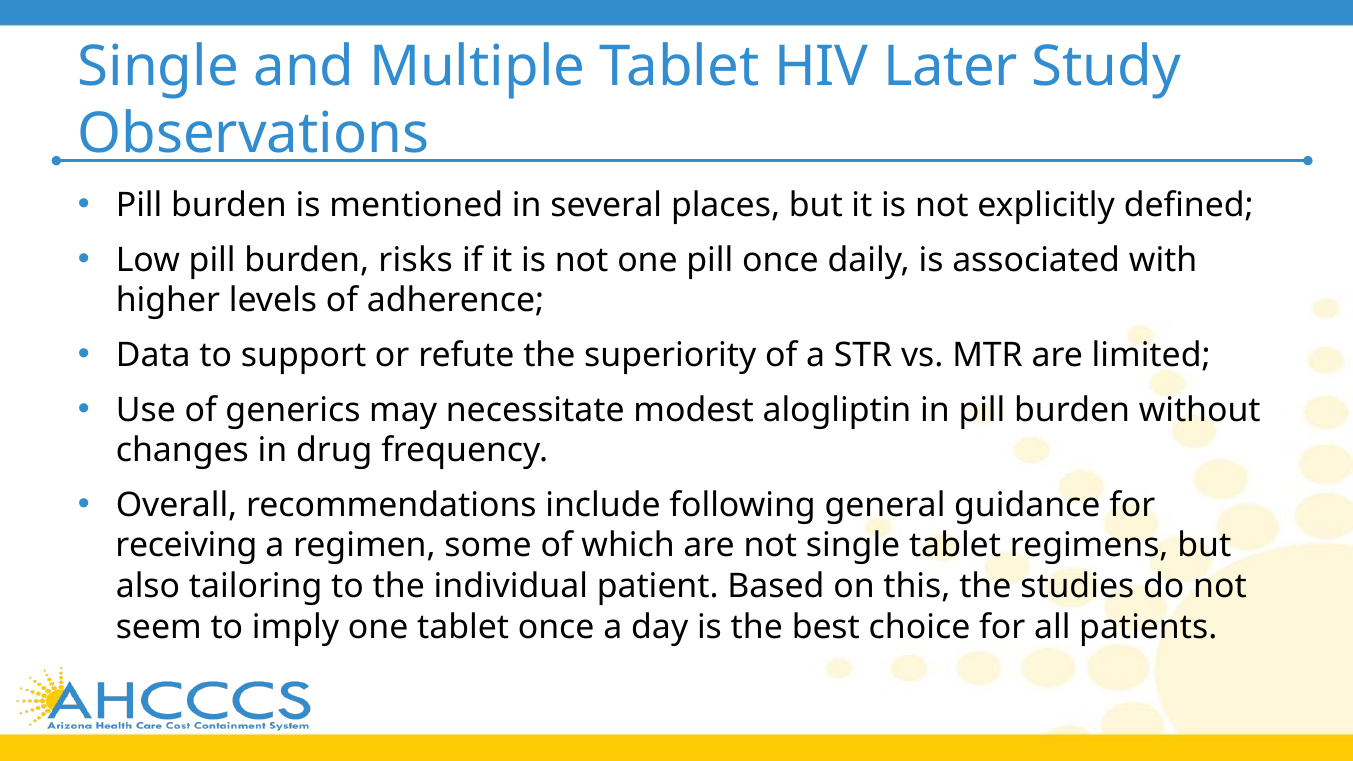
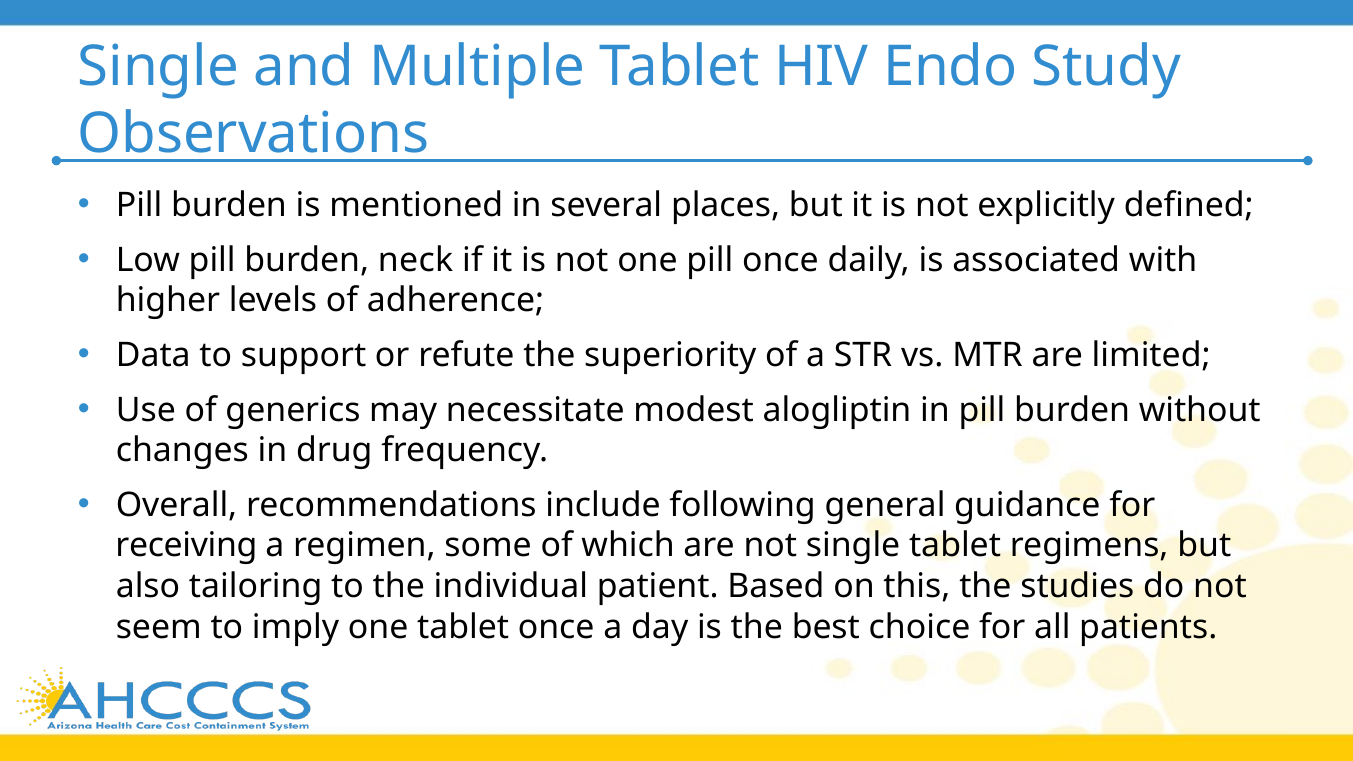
Later: Later -> Endo
risks: risks -> neck
